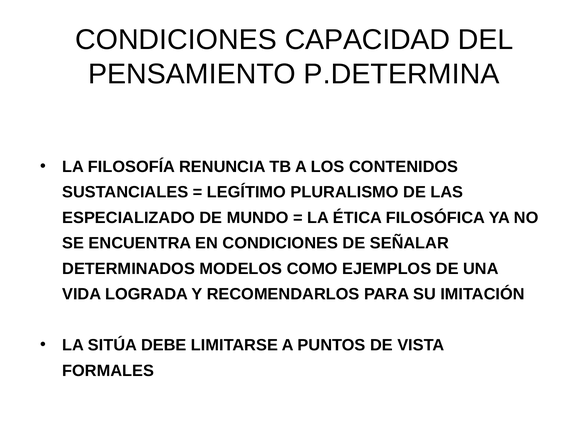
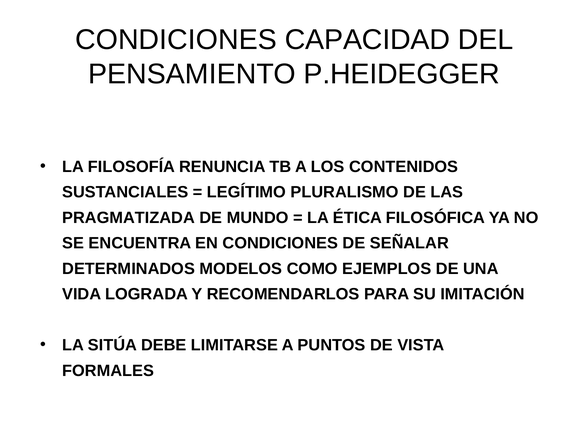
P.DETERMINA: P.DETERMINA -> P.HEIDEGGER
ESPECIALIZADO: ESPECIALIZADO -> PRAGMATIZADA
